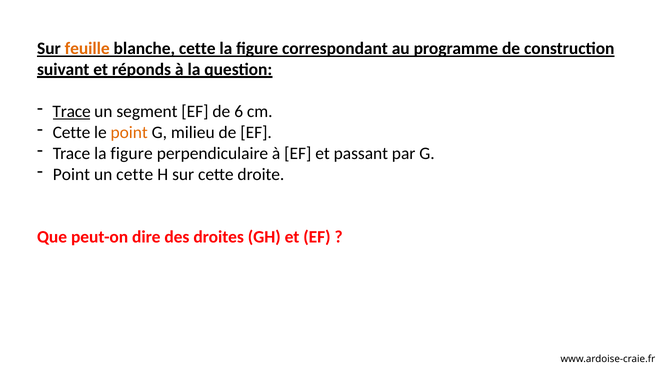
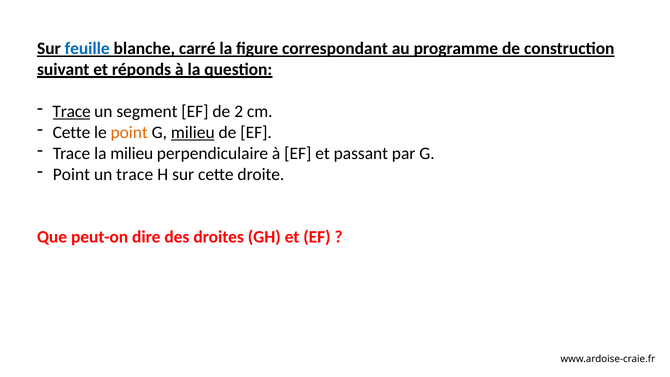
feuille colour: orange -> blue
blanche cette: cette -> carré
6: 6 -> 2
milieu at (193, 132) underline: none -> present
Trace la figure: figure -> milieu
un cette: cette -> trace
